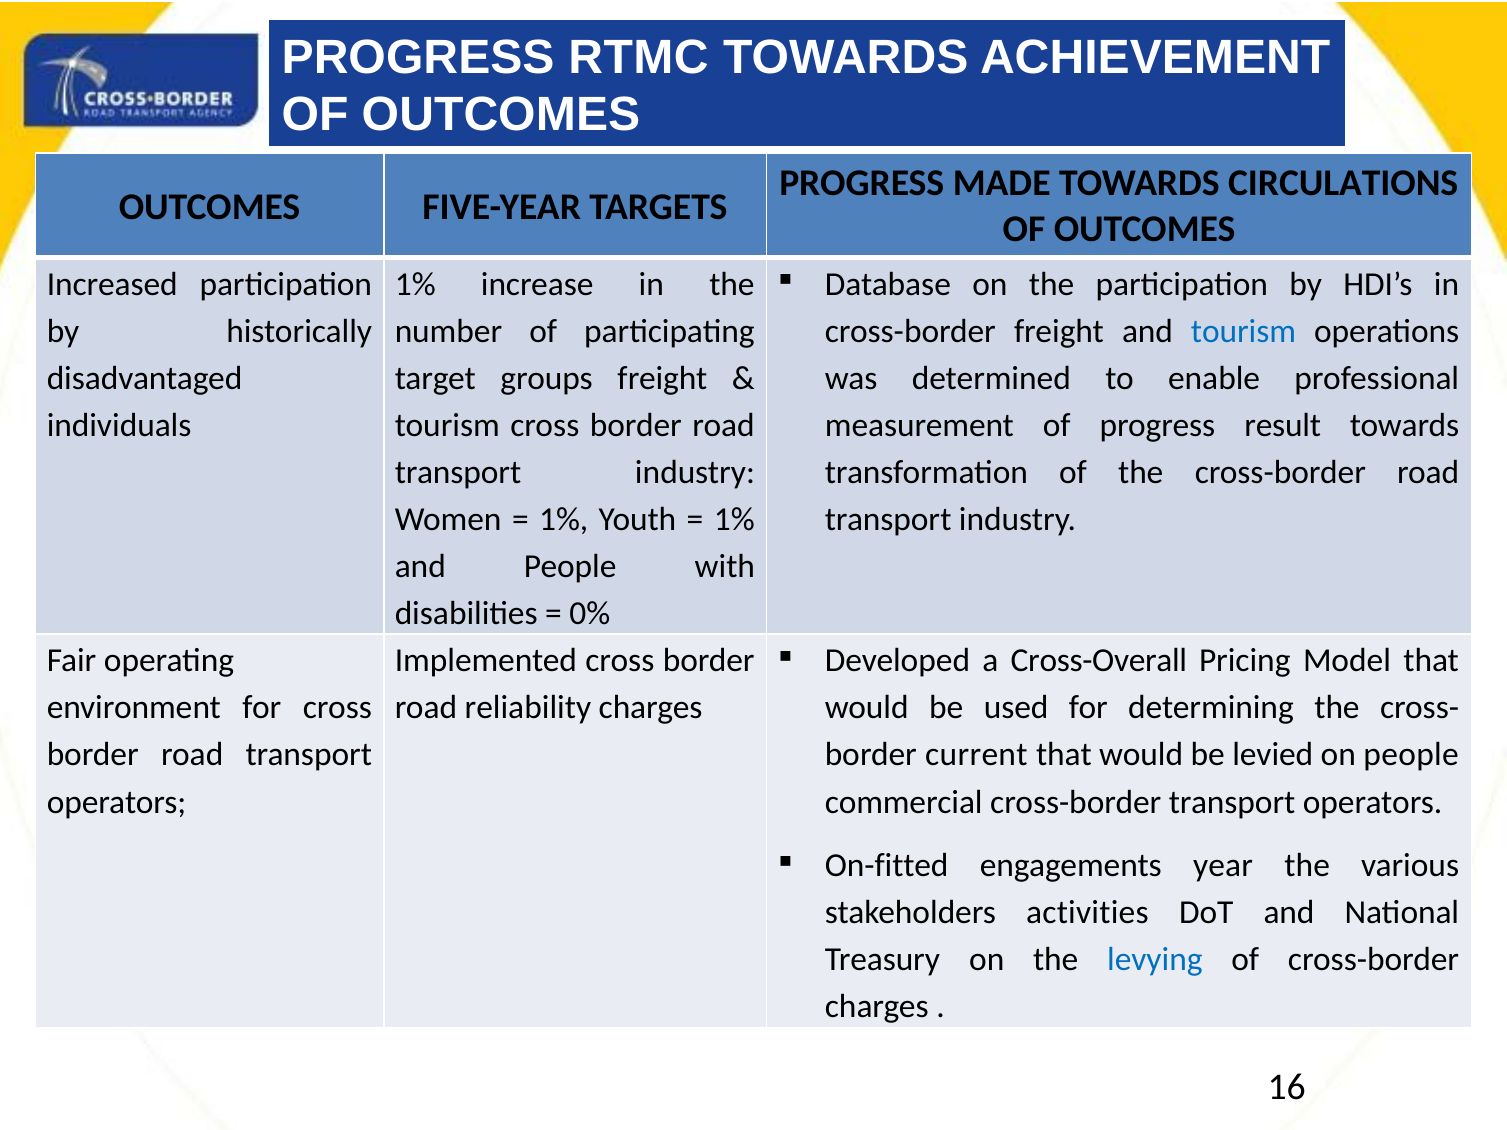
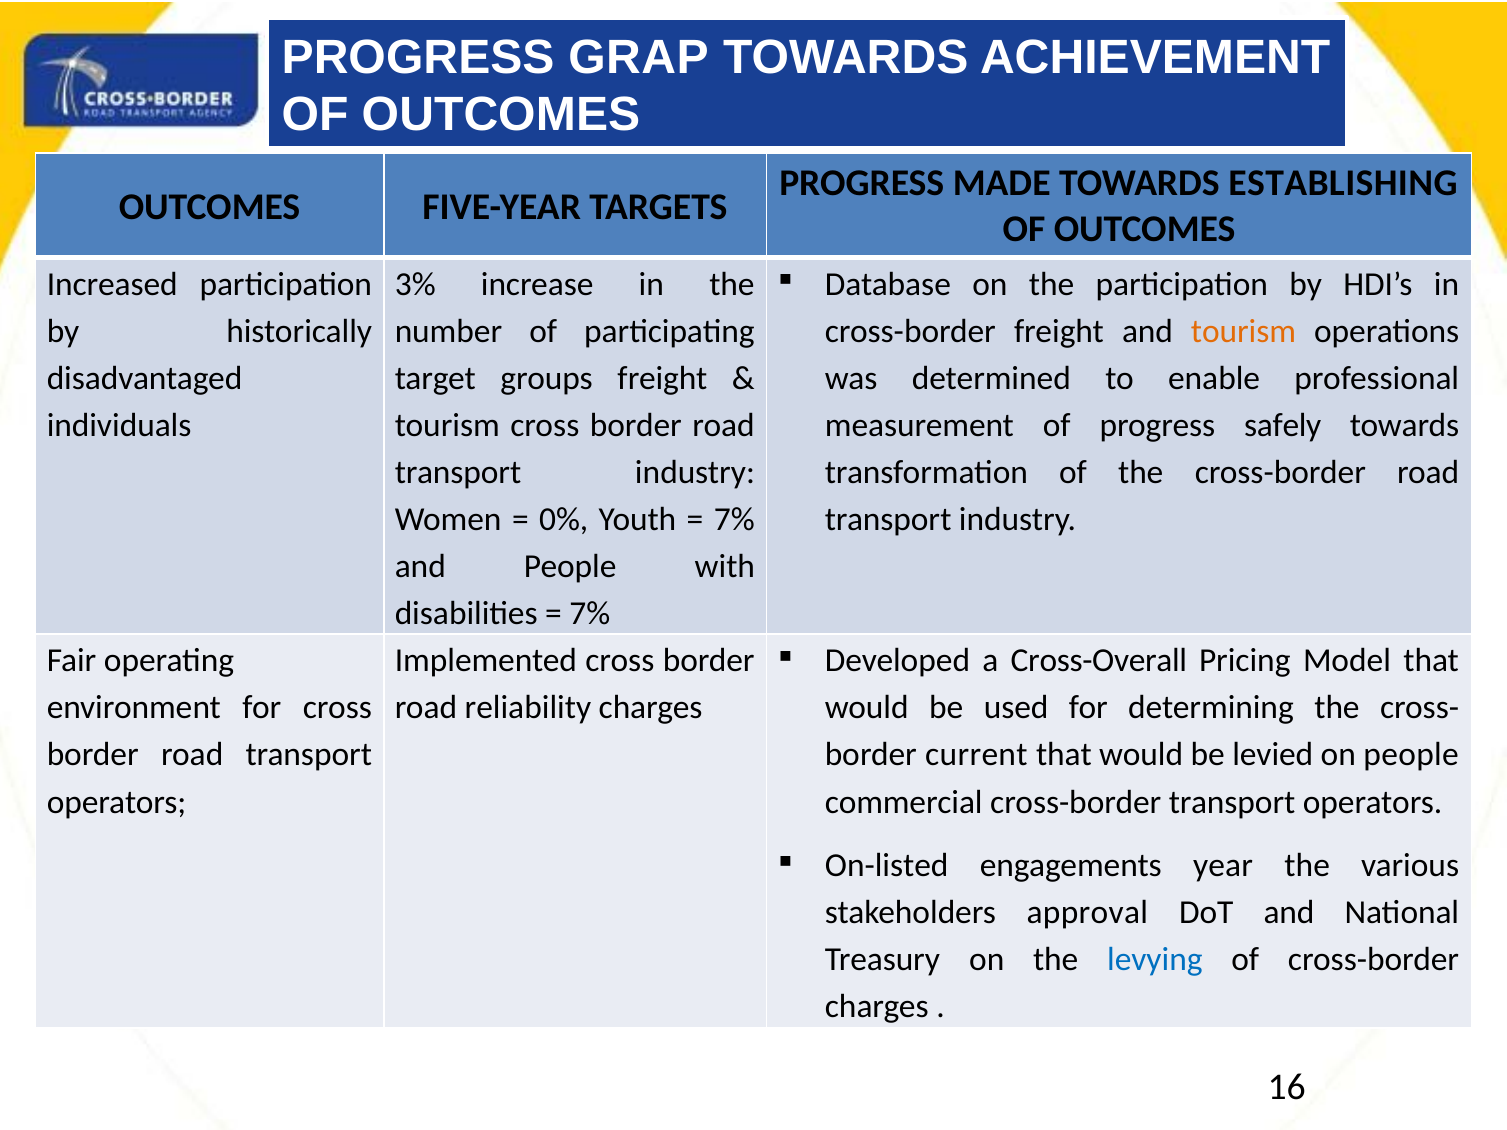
RTMC: RTMC -> GRAP
CIRCULATIONS: CIRCULATIONS -> ESTABLISHING
1% at (415, 285): 1% -> 3%
tourism at (1243, 332) colour: blue -> orange
result: result -> safely
1% at (564, 520): 1% -> 0%
1% at (734, 520): 1% -> 7%
0% at (590, 614): 0% -> 7%
On-fitted: On-fitted -> On-listed
activities: activities -> approval
